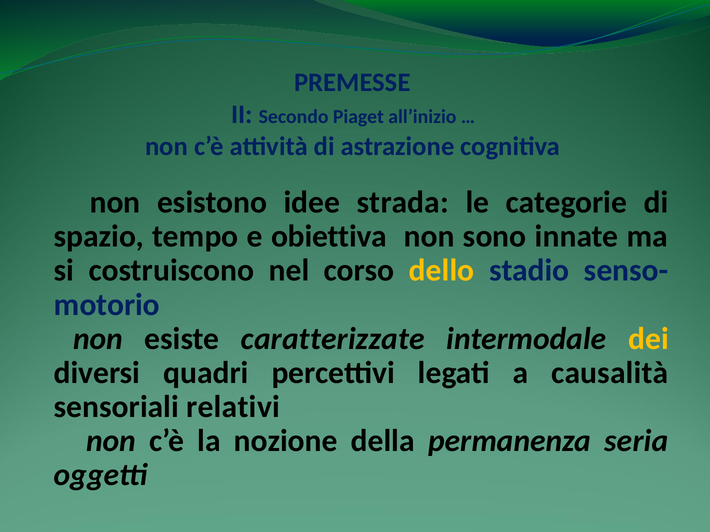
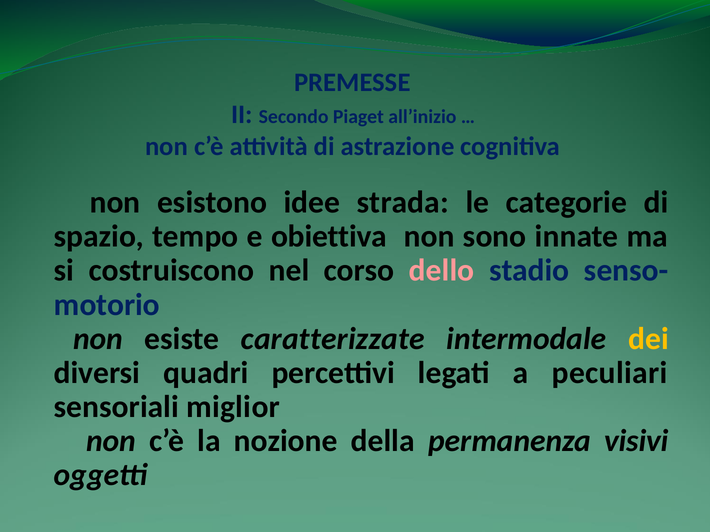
dello colour: yellow -> pink
causalità: causalità -> peculiari
relativi: relativi -> miglior
seria: seria -> visivi
